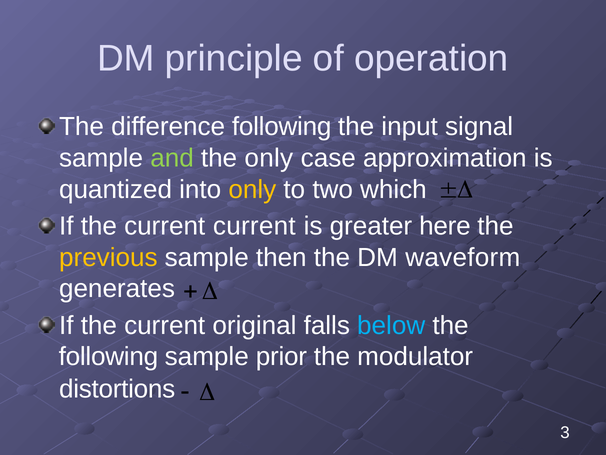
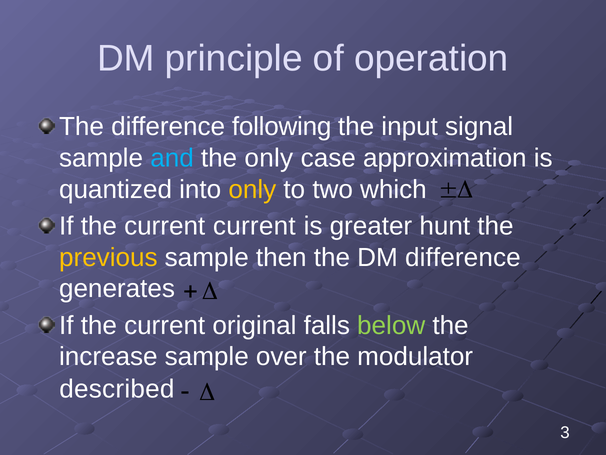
and colour: light green -> light blue
here: here -> hunt
DM waveform: waveform -> difference
below colour: light blue -> light green
following at (108, 356): following -> increase
prior: prior -> over
distortions: distortions -> described
